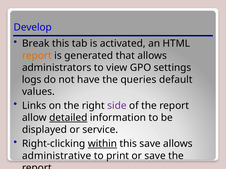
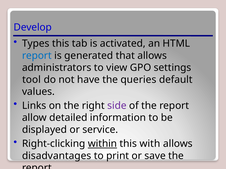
Break: Break -> Types
report at (37, 56) colour: orange -> blue
logs: logs -> tool
detailed underline: present -> none
this save: save -> with
administrative: administrative -> disadvantages
